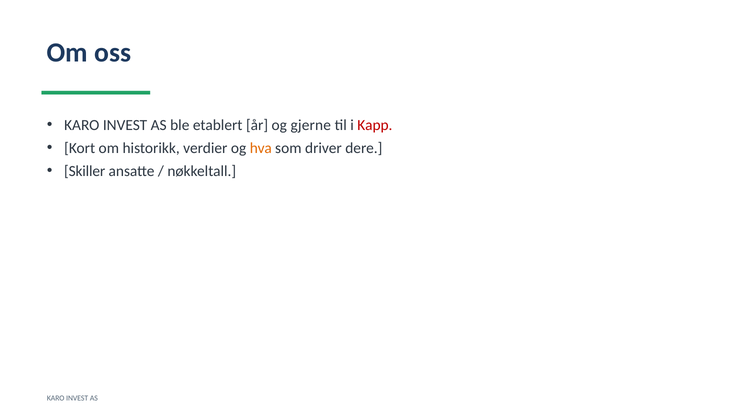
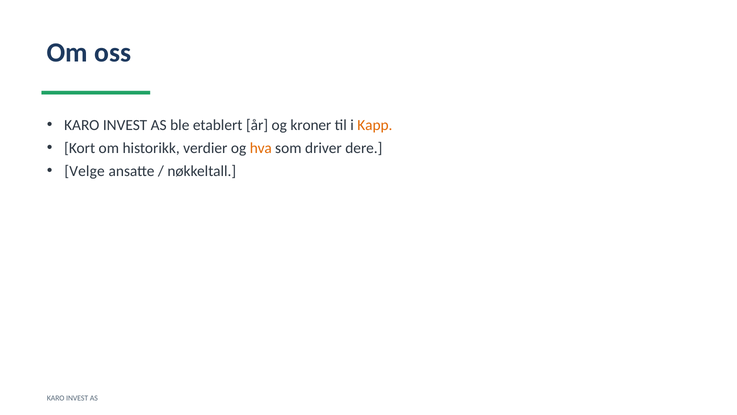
gjerne: gjerne -> kroner
Kapp colour: red -> orange
Skiller: Skiller -> Velge
